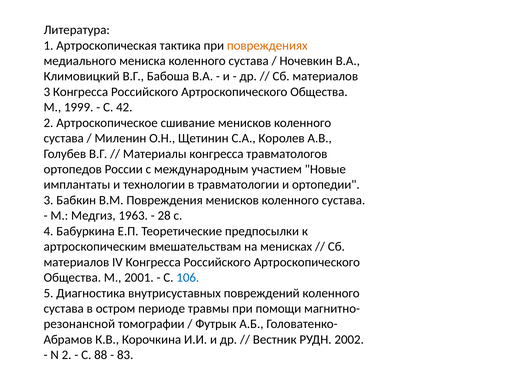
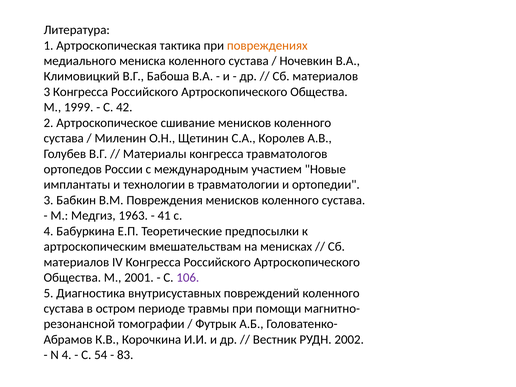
28: 28 -> 41
106 colour: blue -> purple
N 2: 2 -> 4
88: 88 -> 54
